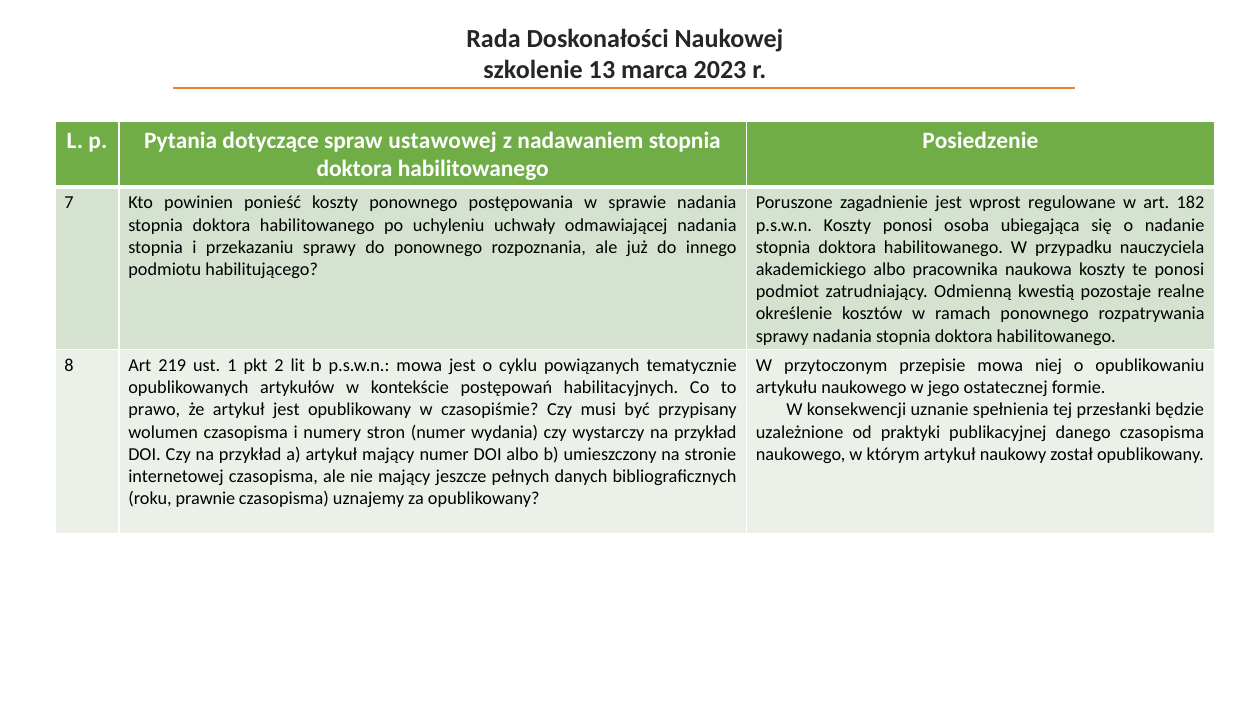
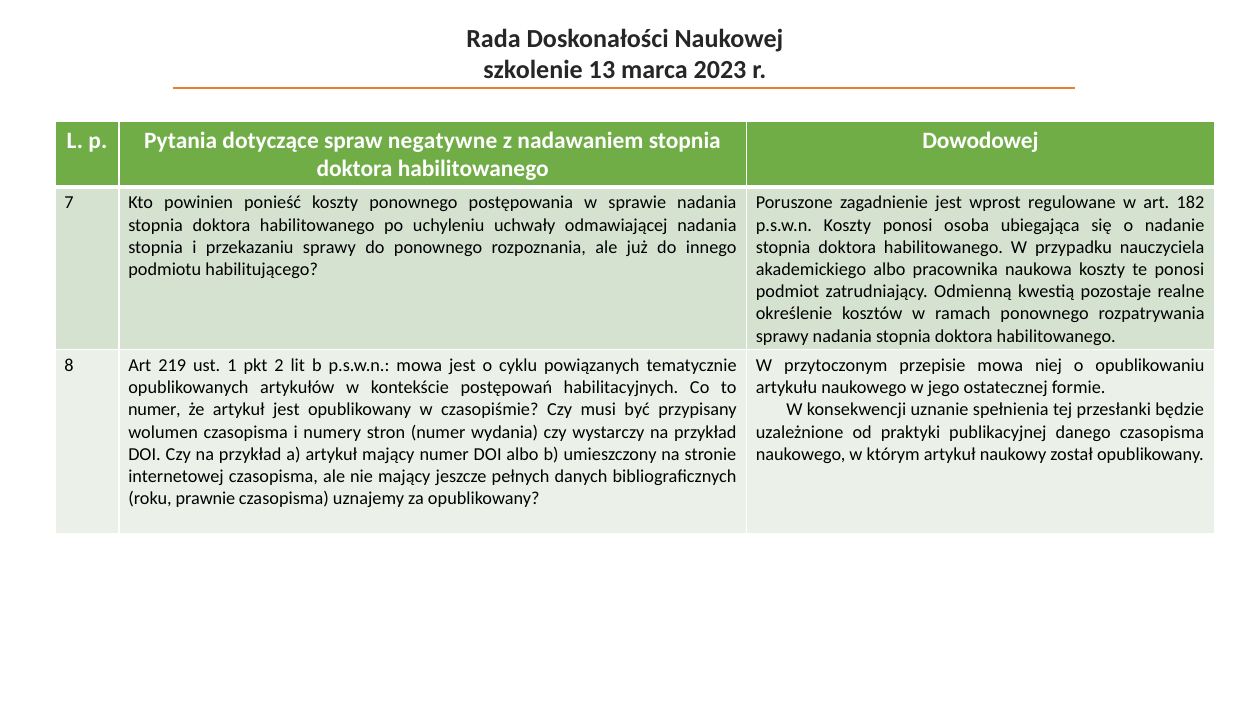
ustawowej: ustawowej -> negatywne
Posiedzenie: Posiedzenie -> Dowodowej
prawo at (154, 410): prawo -> numer
